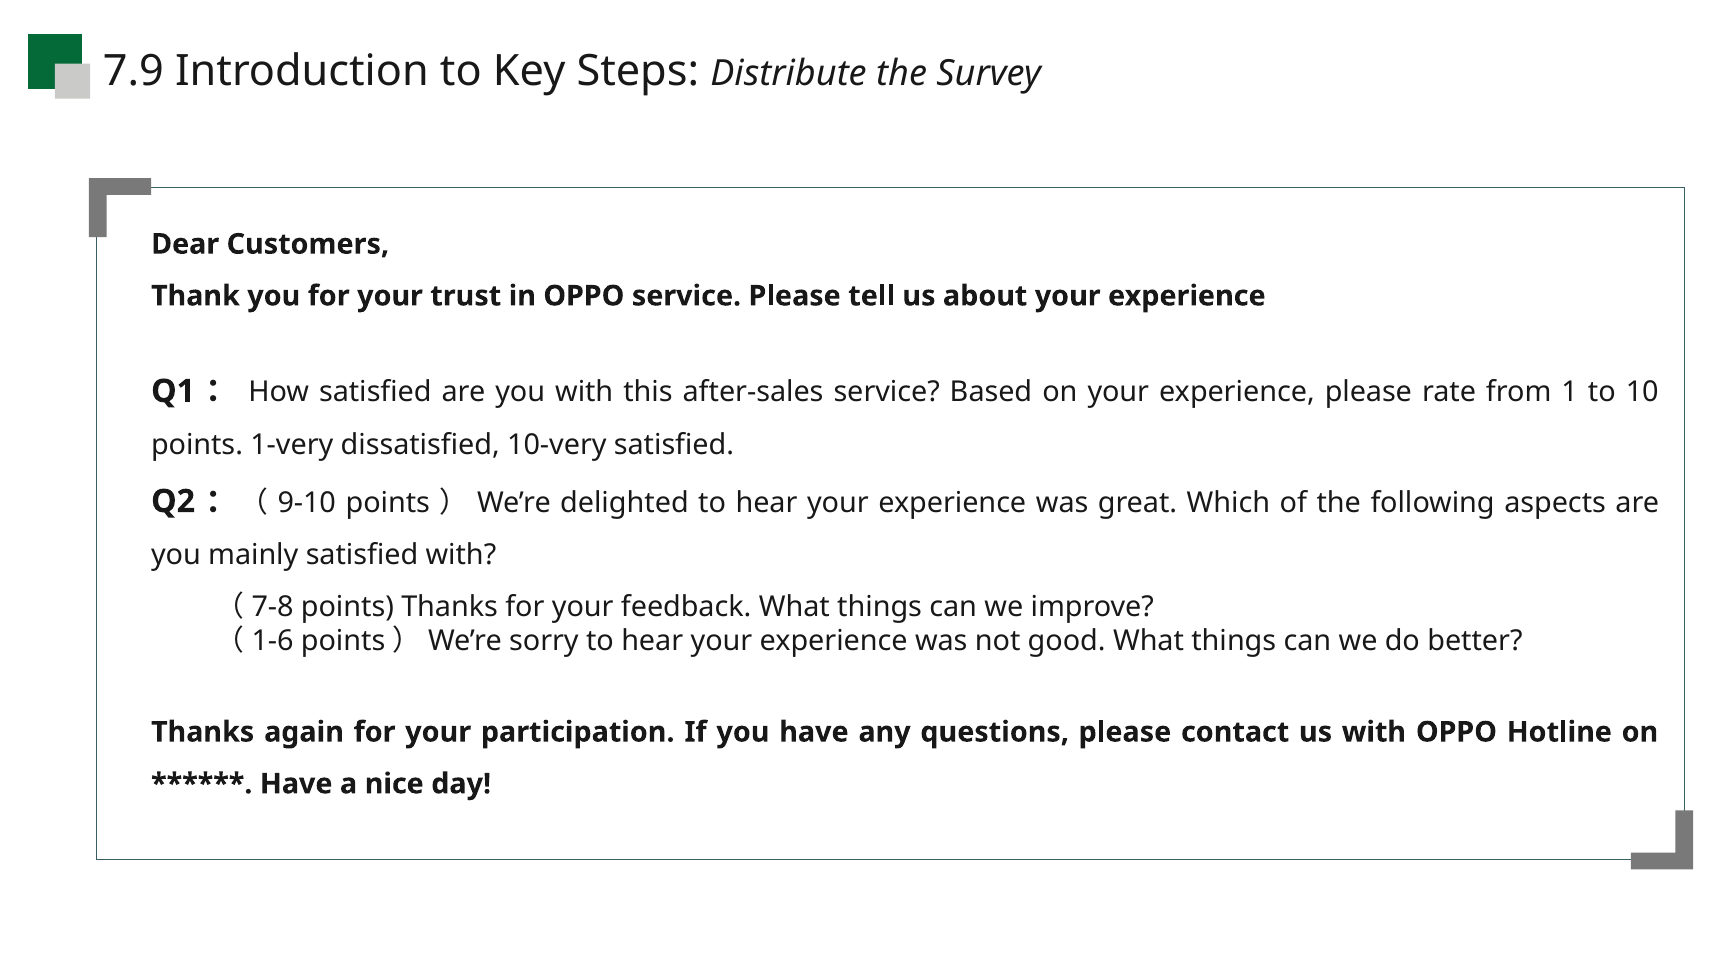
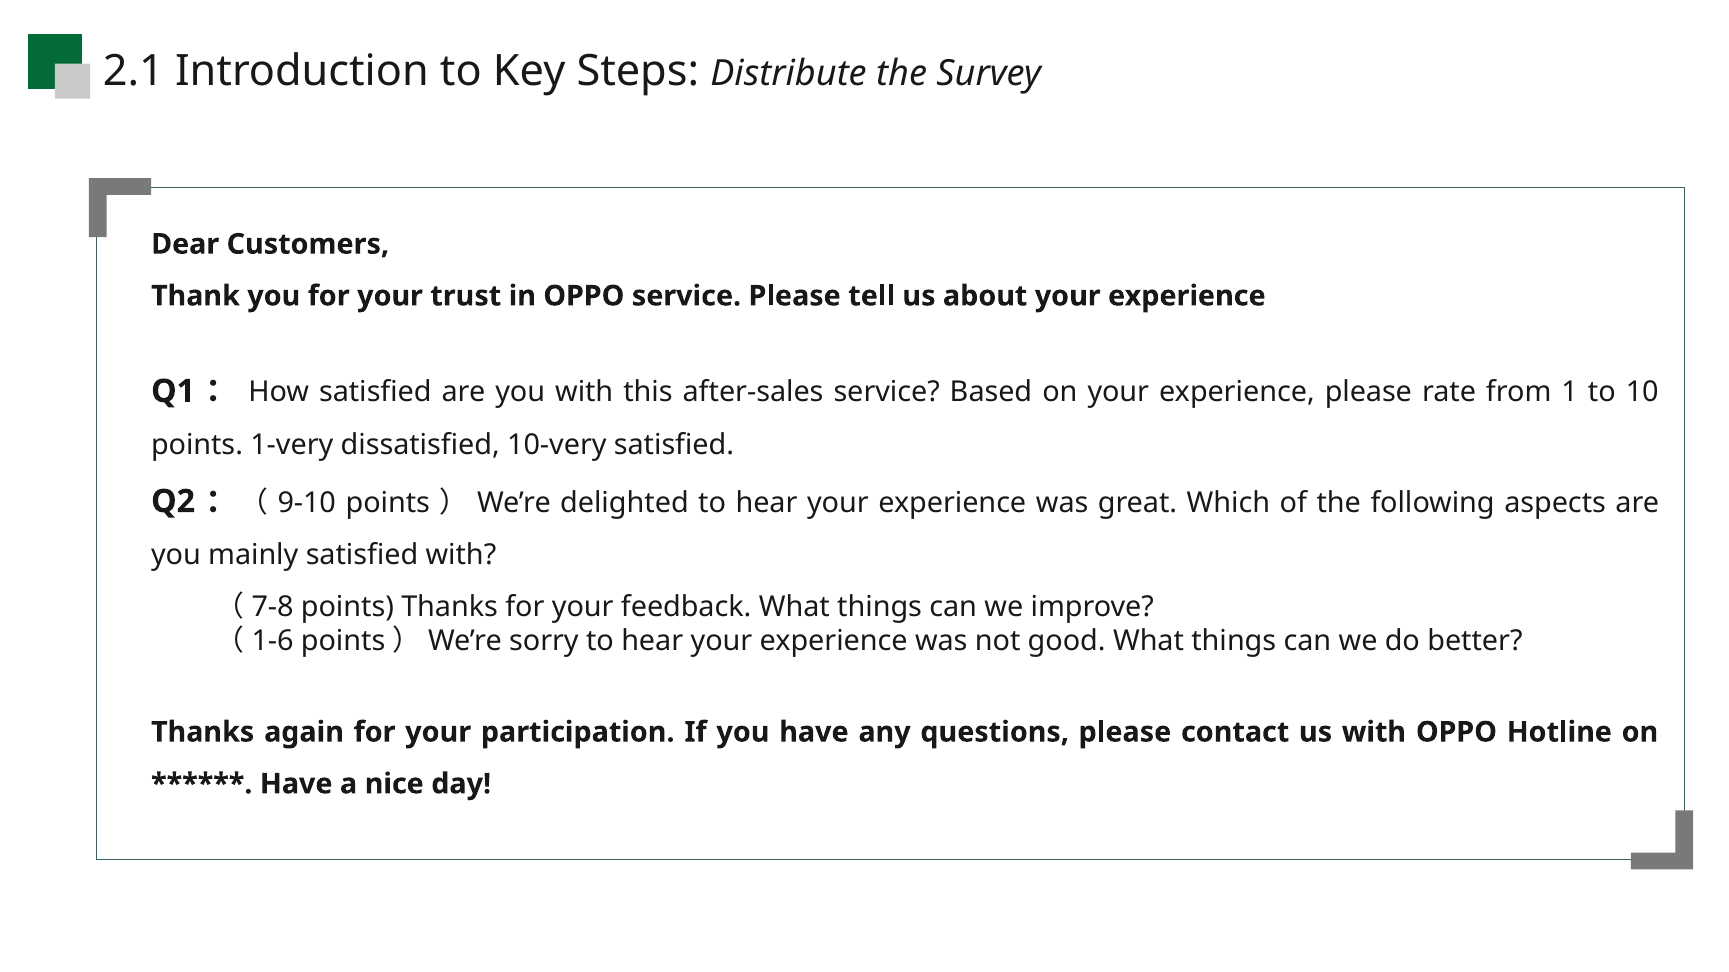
7.9: 7.9 -> 2.1
